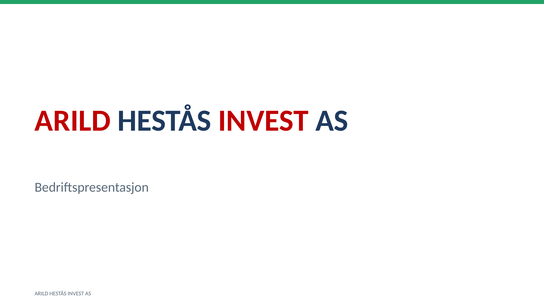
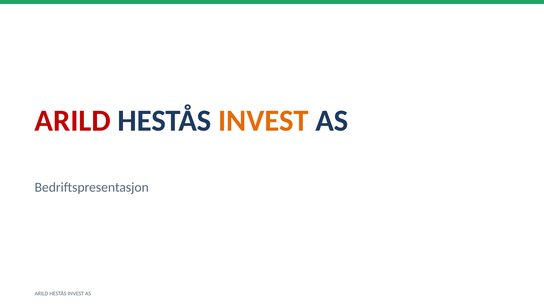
INVEST at (263, 121) colour: red -> orange
